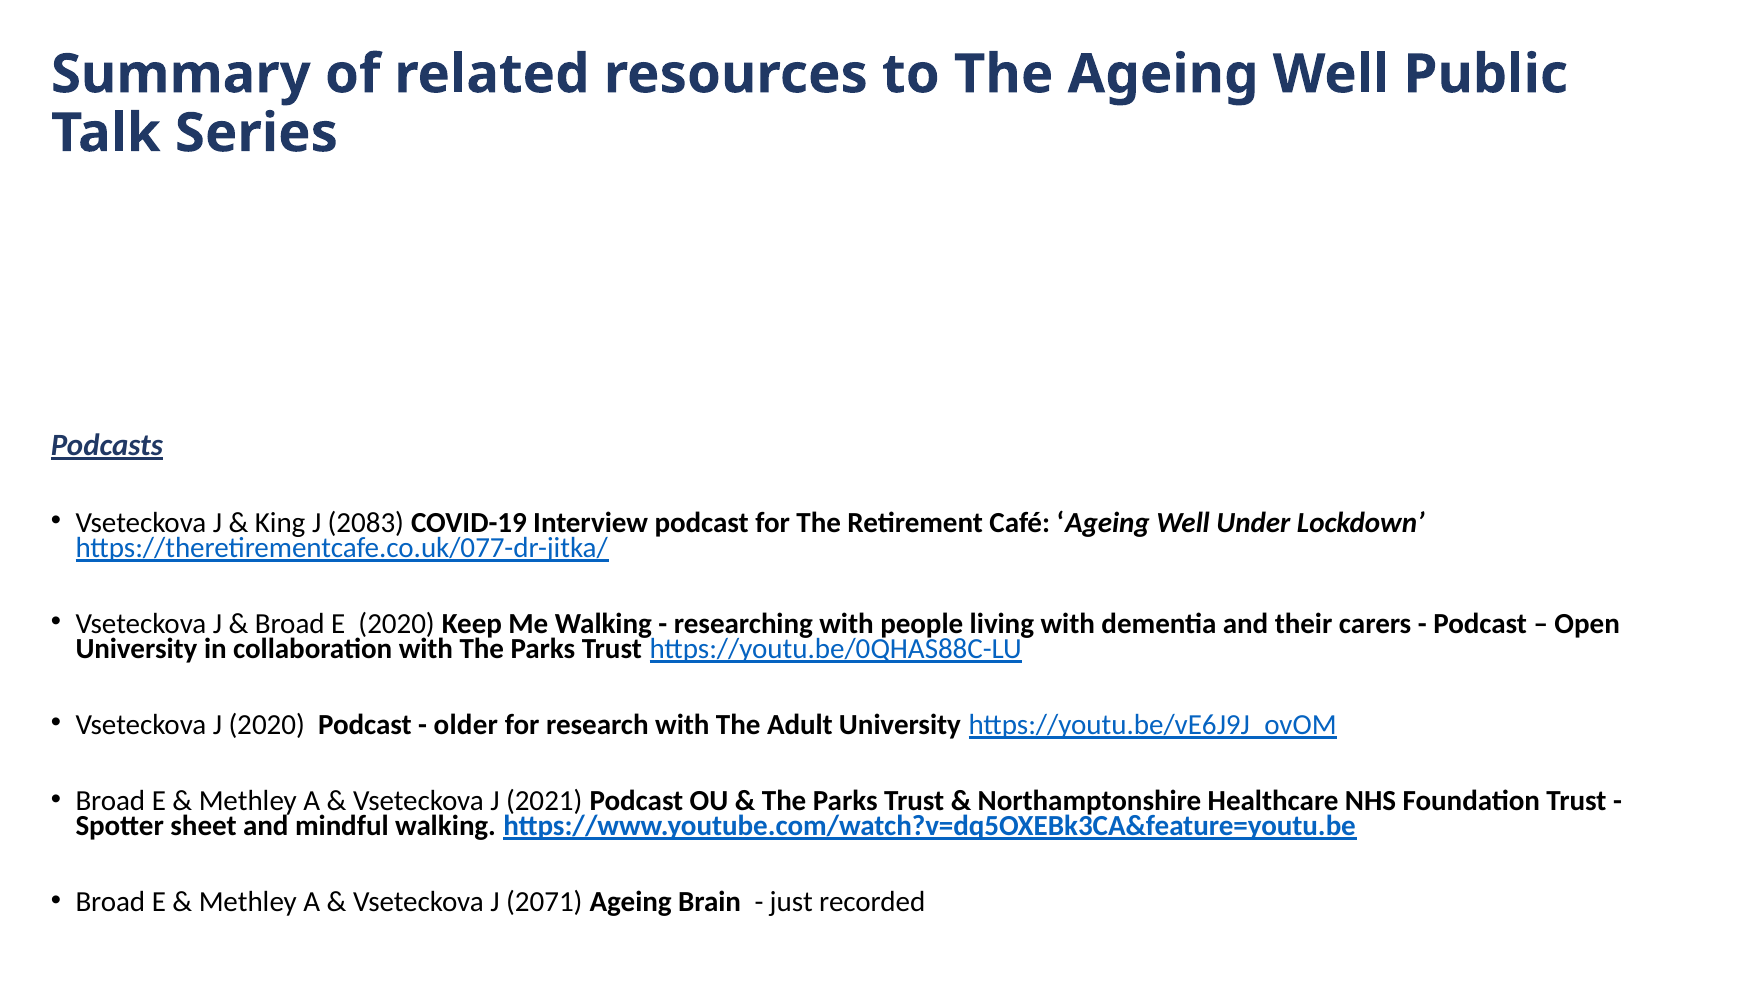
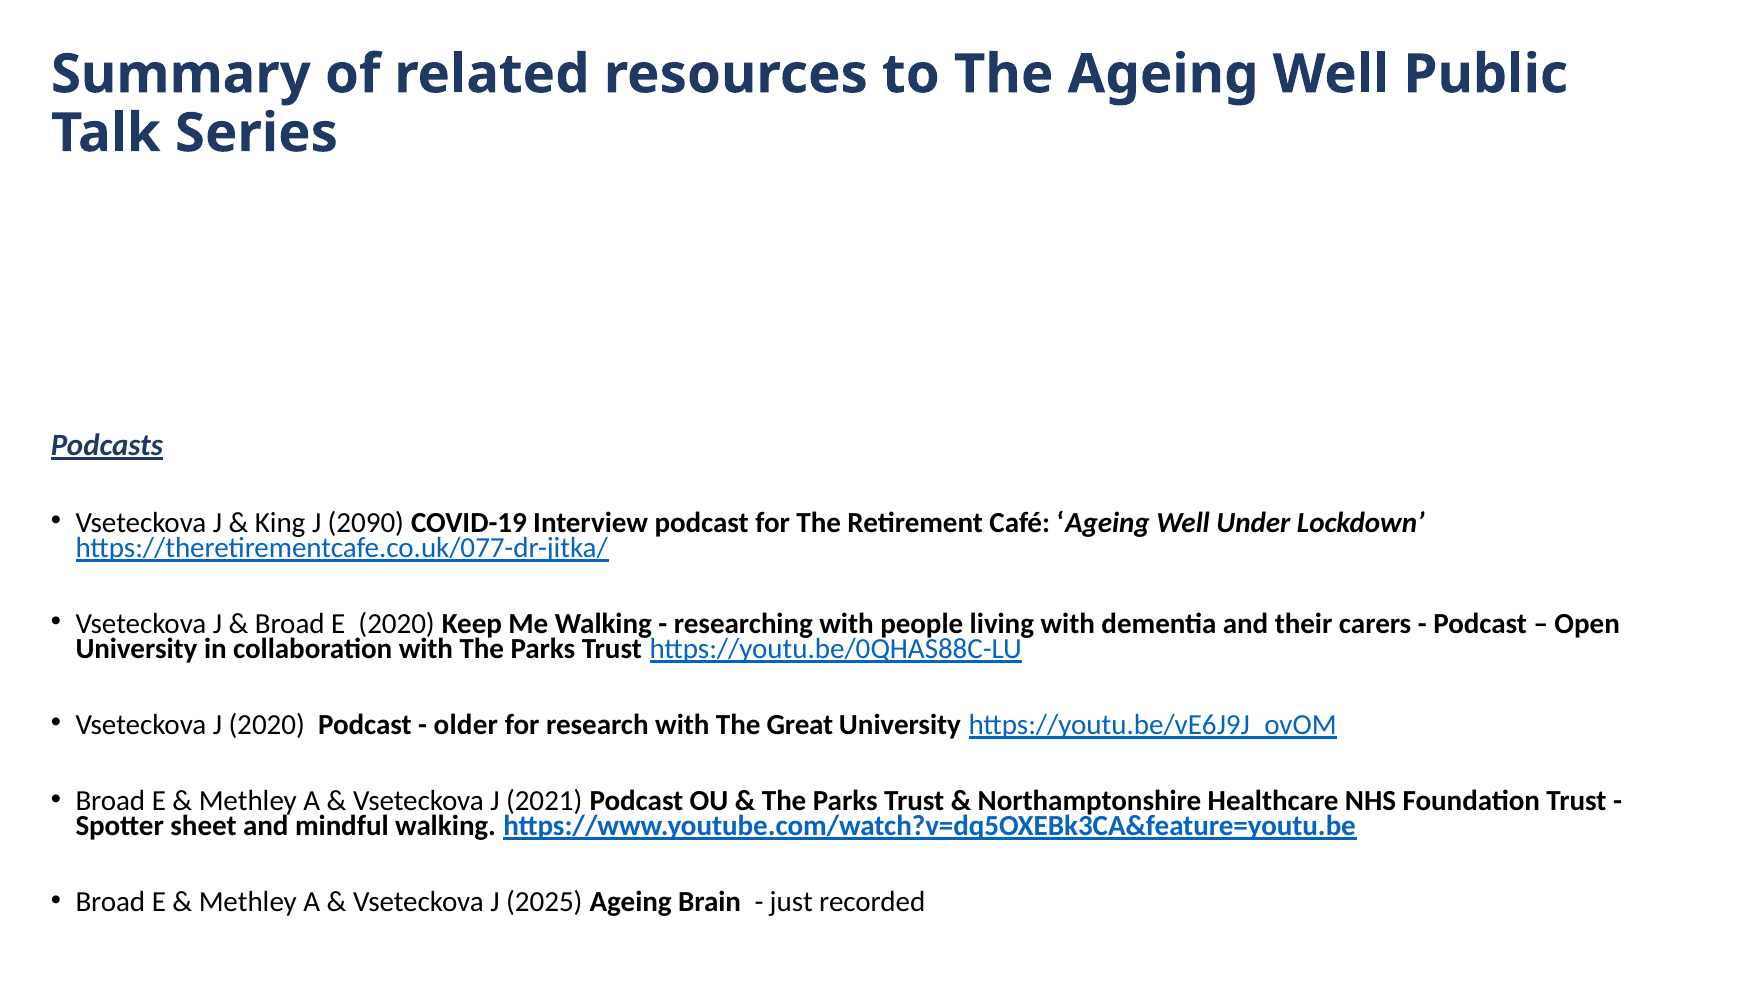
2083: 2083 -> 2090
Adult: Adult -> Great
2071: 2071 -> 2025
